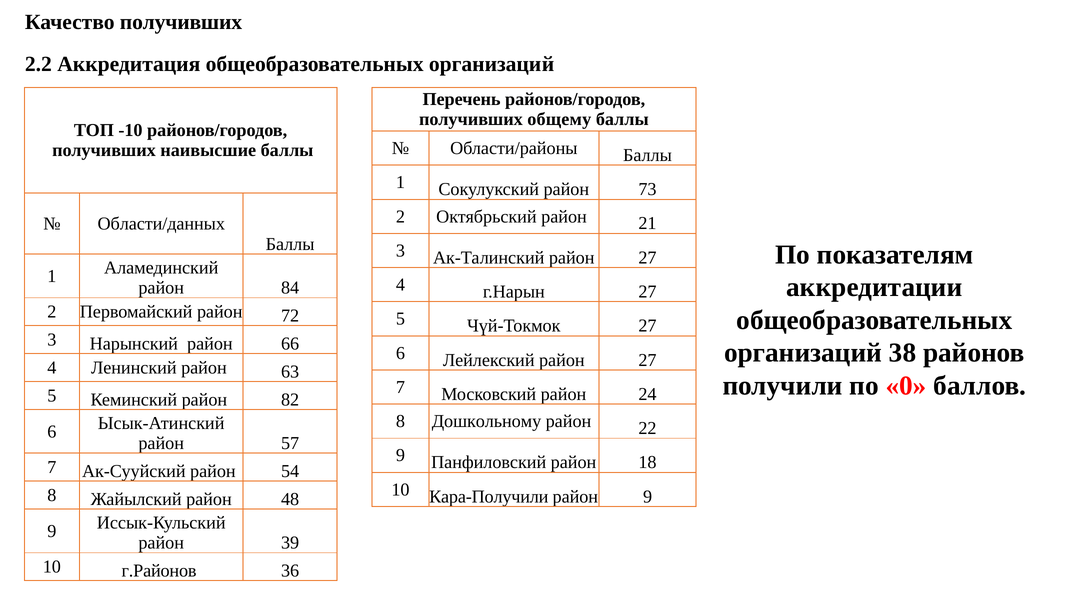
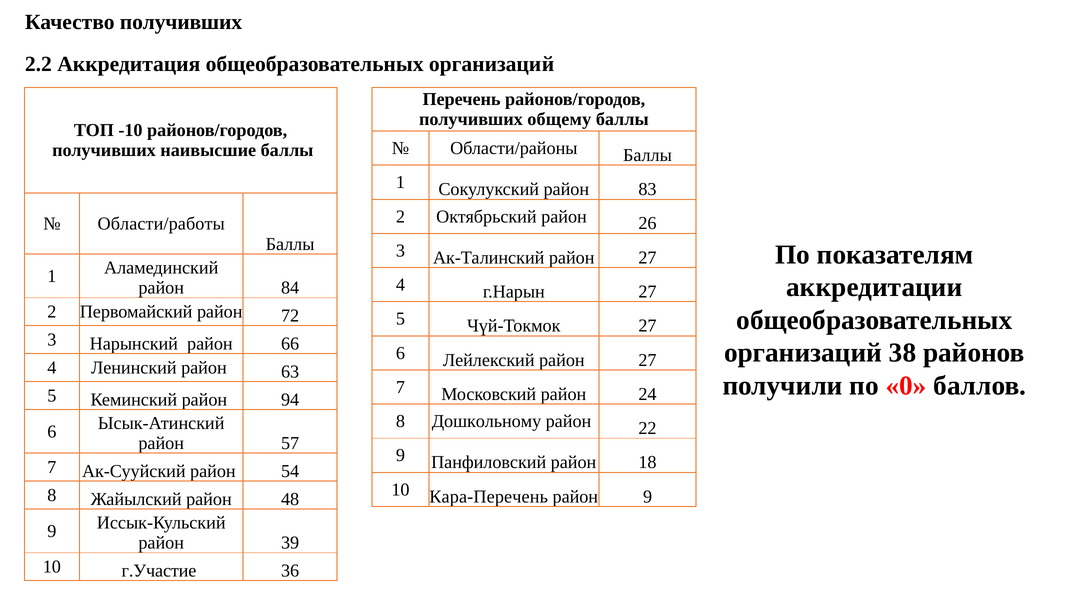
73: 73 -> 83
21: 21 -> 26
Области/данных: Области/данных -> Области/работы
82: 82 -> 94
Кара-Получили: Кара-Получили -> Кара-Перечень
г.Районов: г.Районов -> г.Участие
